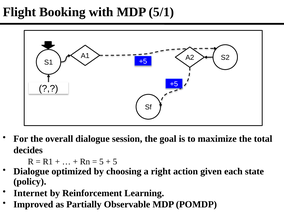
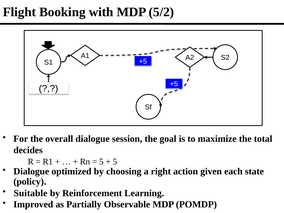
5/1: 5/1 -> 5/2
Internet: Internet -> Suitable
